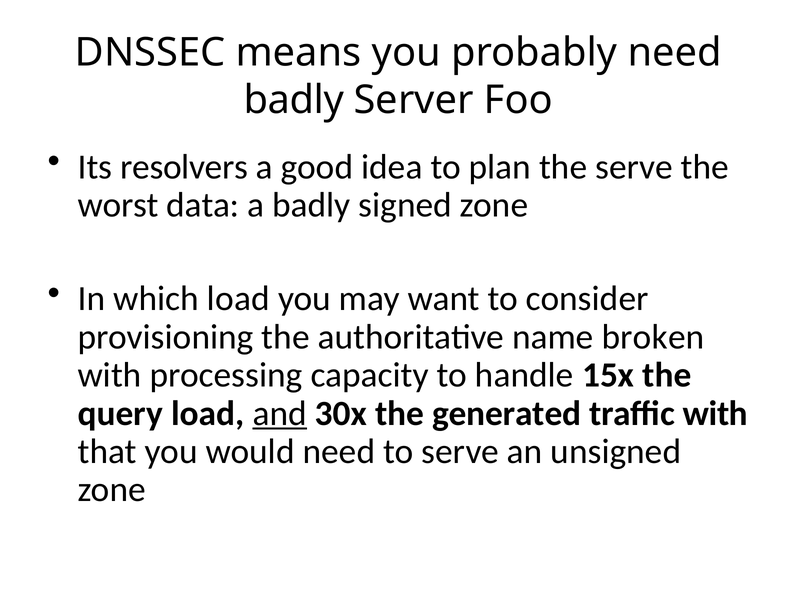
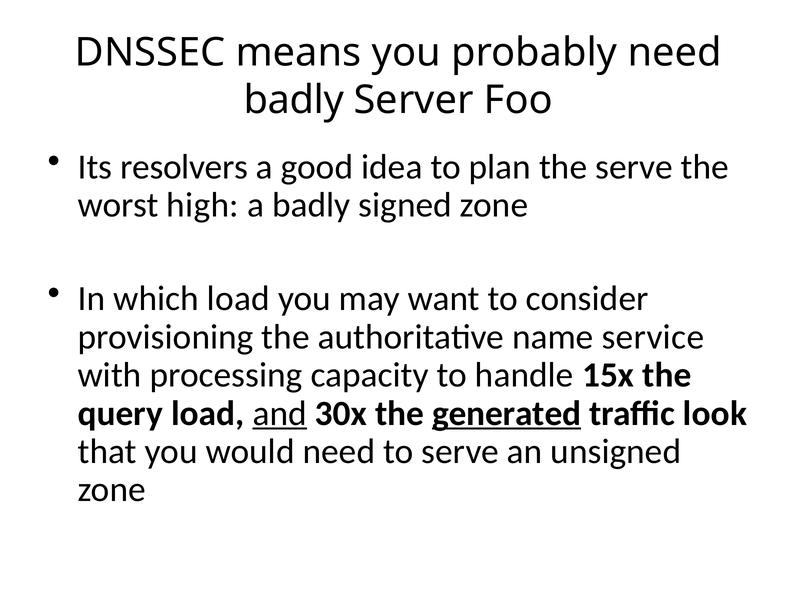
data: data -> high
broken: broken -> service
generated underline: none -> present
traffic with: with -> look
